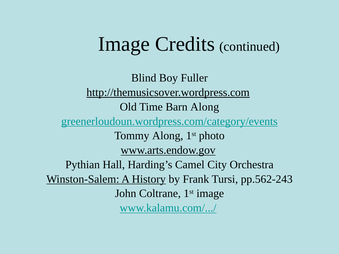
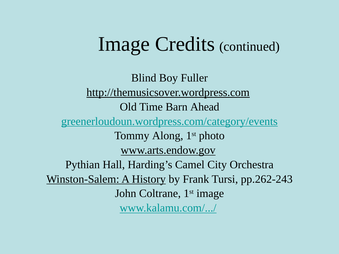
Barn Along: Along -> Ahead
pp.562-243: pp.562-243 -> pp.262-243
